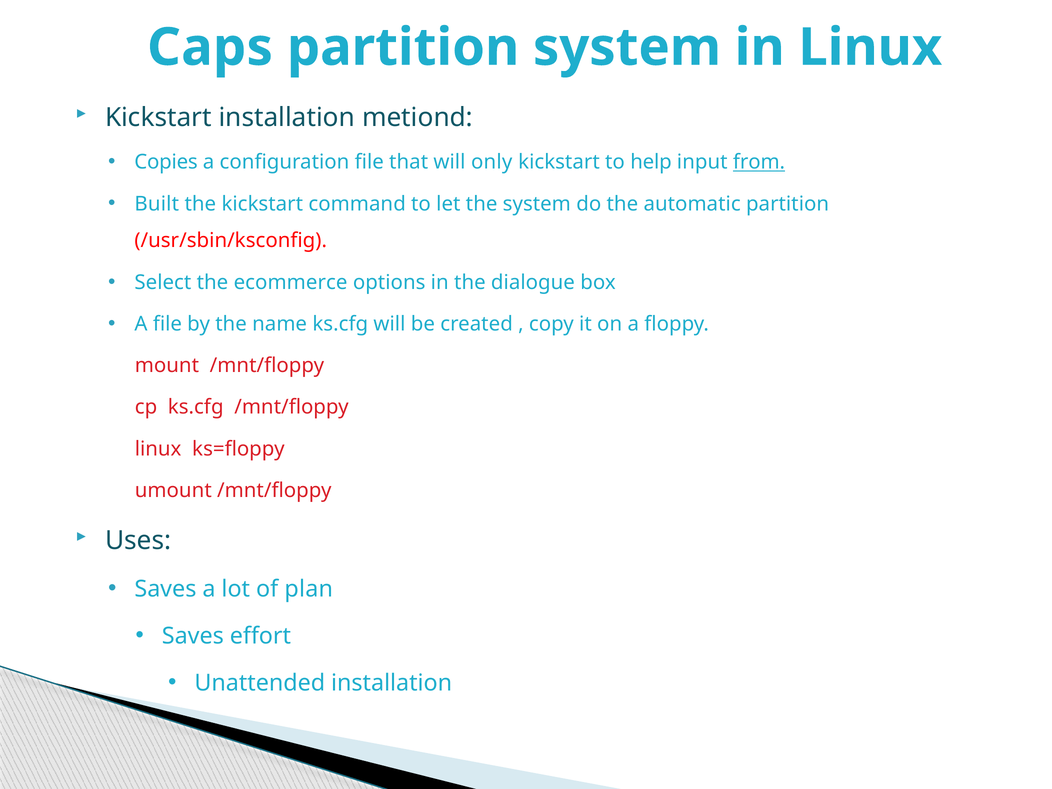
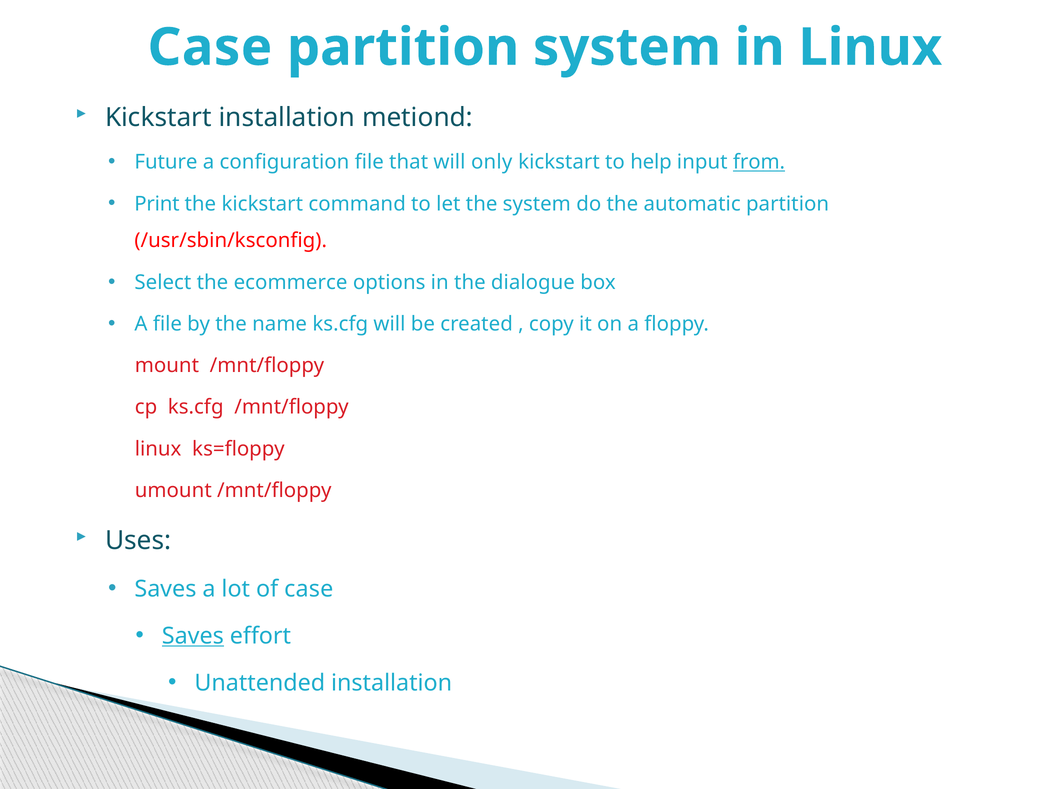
Caps at (210, 48): Caps -> Case
Copies: Copies -> Future
Built: Built -> Print
of plan: plan -> case
Saves at (193, 636) underline: none -> present
